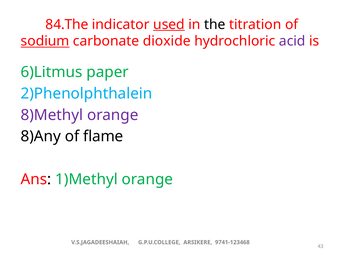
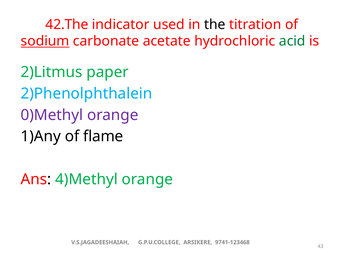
84.The: 84.The -> 42.The
used underline: present -> none
dioxide: dioxide -> acetate
acid colour: purple -> green
6)Litmus: 6)Litmus -> 2)Litmus
8)Methyl: 8)Methyl -> 0)Methyl
8)Any: 8)Any -> 1)Any
1)Methyl: 1)Methyl -> 4)Methyl
